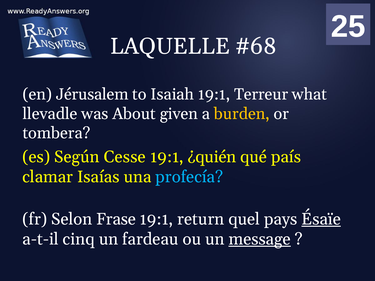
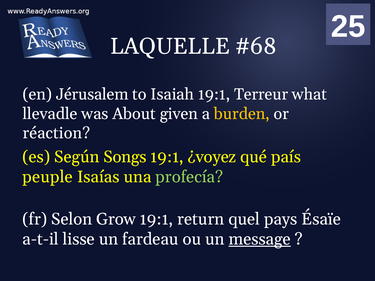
tombera: tombera -> réaction
Cesse: Cesse -> Songs
¿quién: ¿quién -> ¿voyez
clamar: clamar -> peuple
profecía colour: light blue -> light green
Frase: Frase -> Grow
Ésaïe underline: present -> none
cinq: cinq -> lisse
